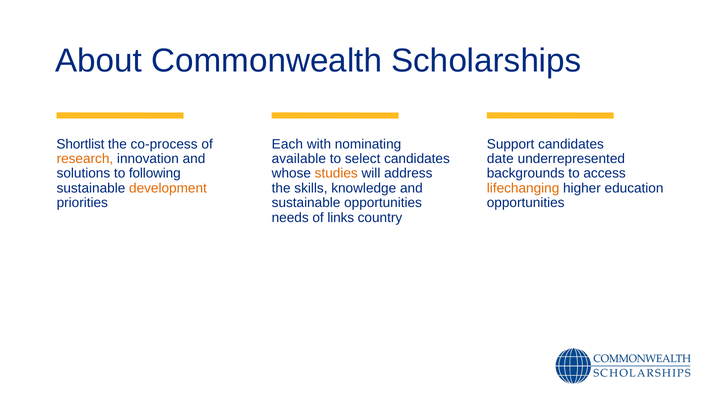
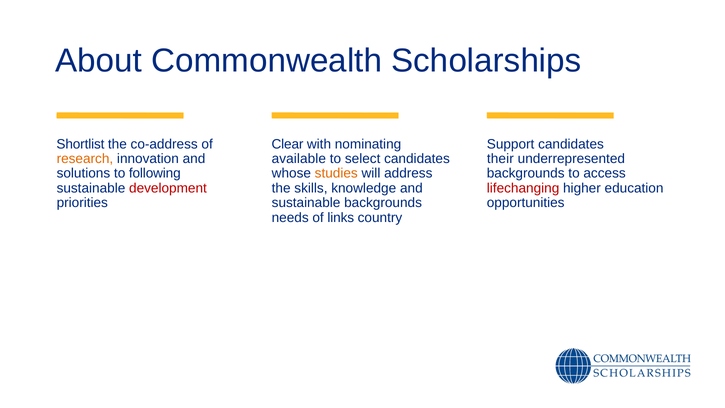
co-process: co-process -> co-address
Each: Each -> Clear
date: date -> their
development colour: orange -> red
lifechanging colour: orange -> red
sustainable opportunities: opportunities -> backgrounds
